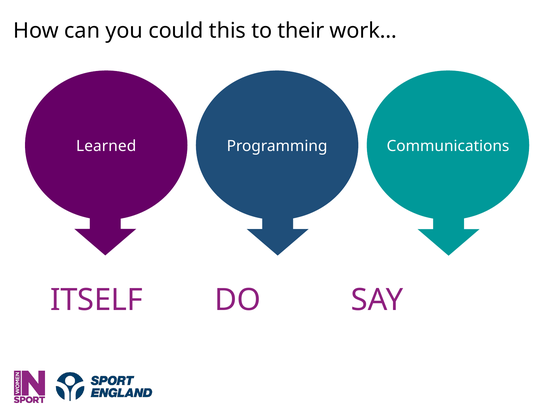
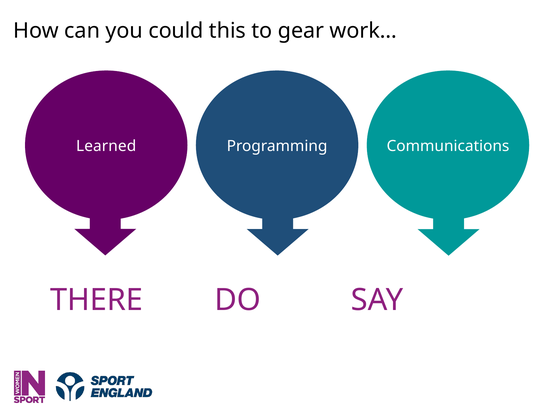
their: their -> gear
ITSELF: ITSELF -> THERE
